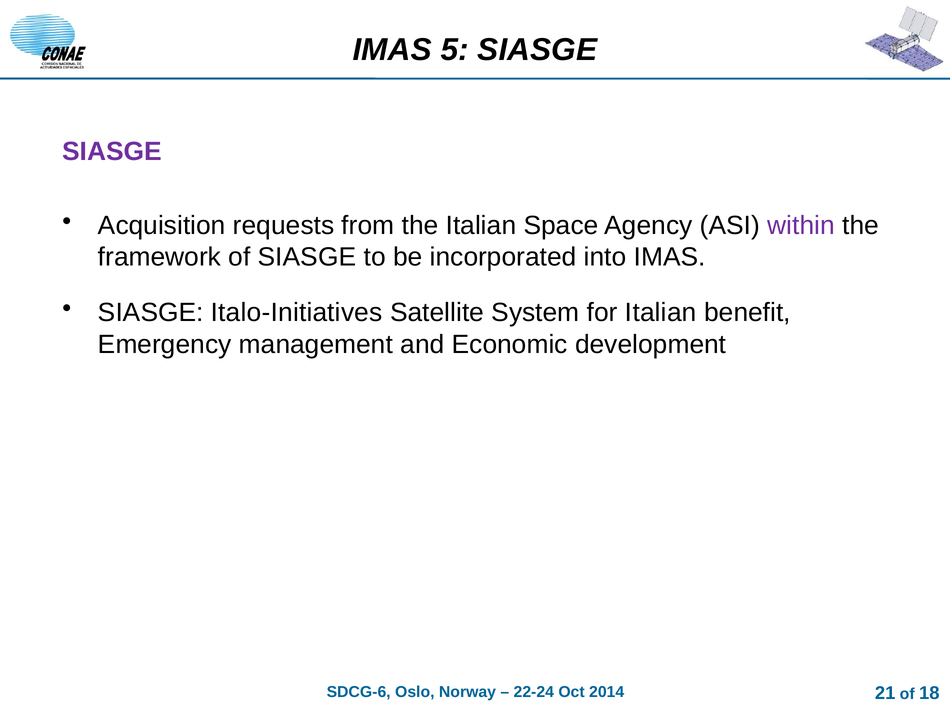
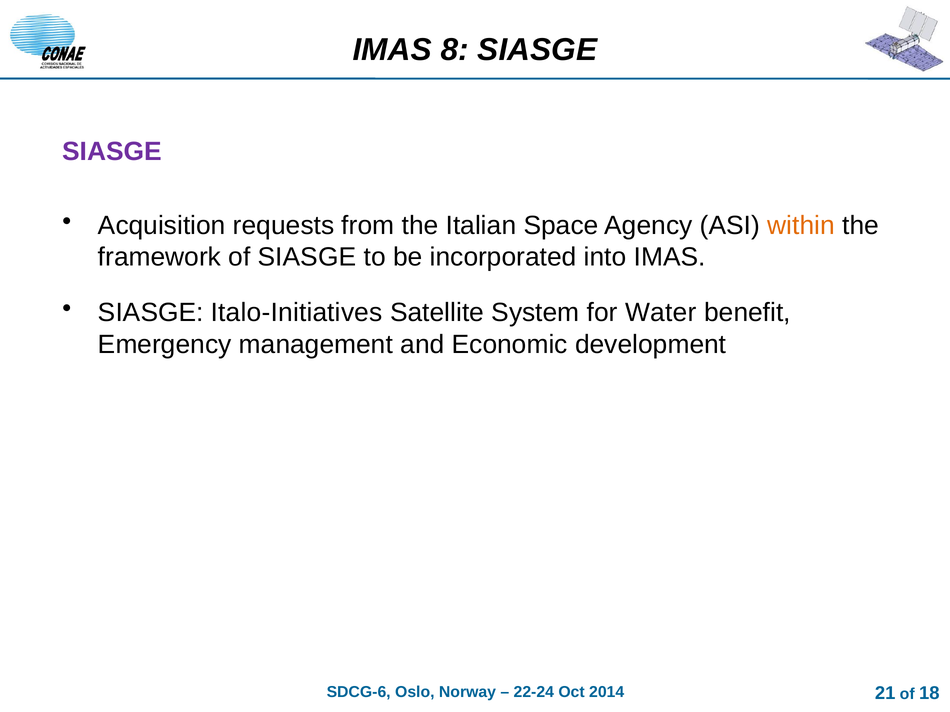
5: 5 -> 8
within colour: purple -> orange
for Italian: Italian -> Water
